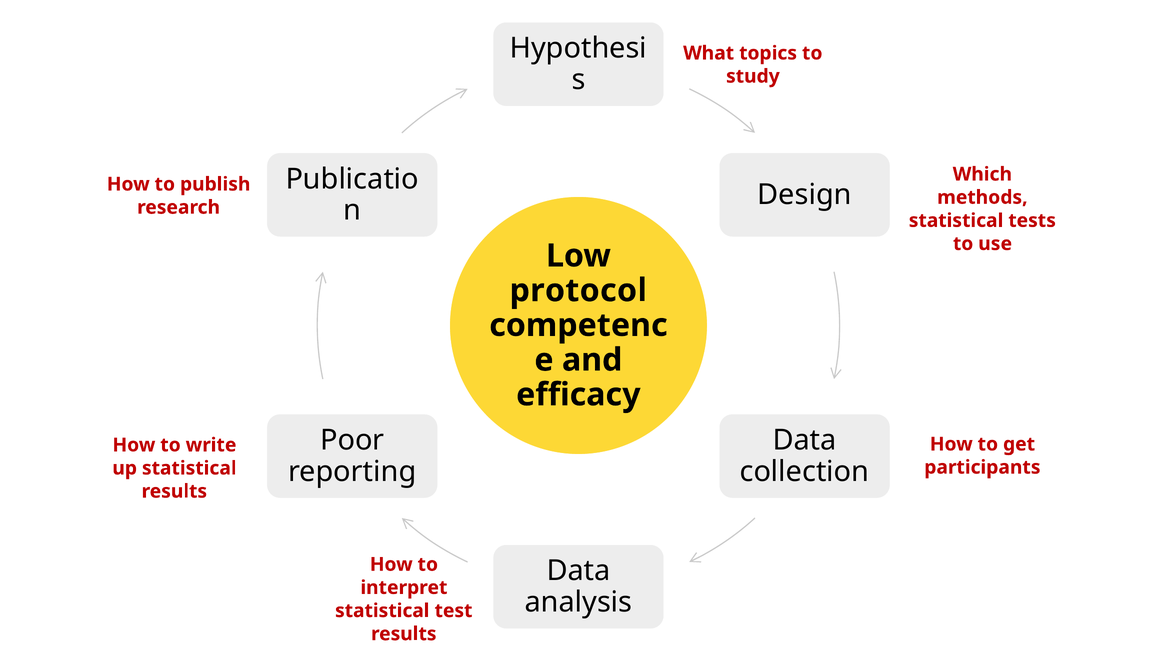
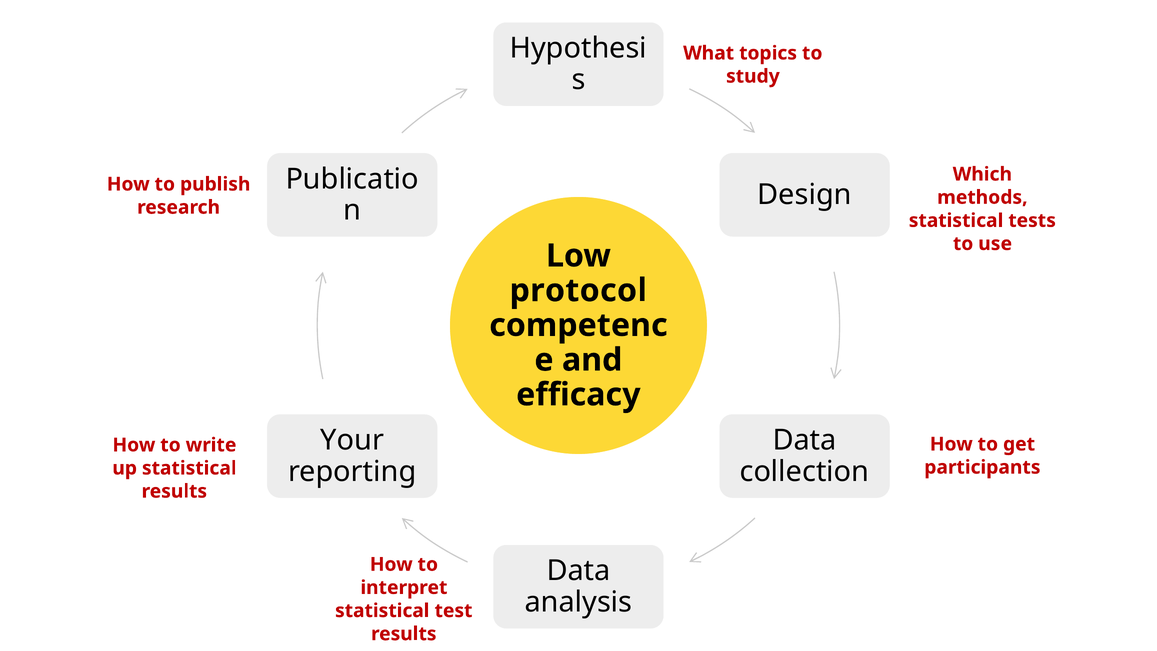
Poor: Poor -> Your
